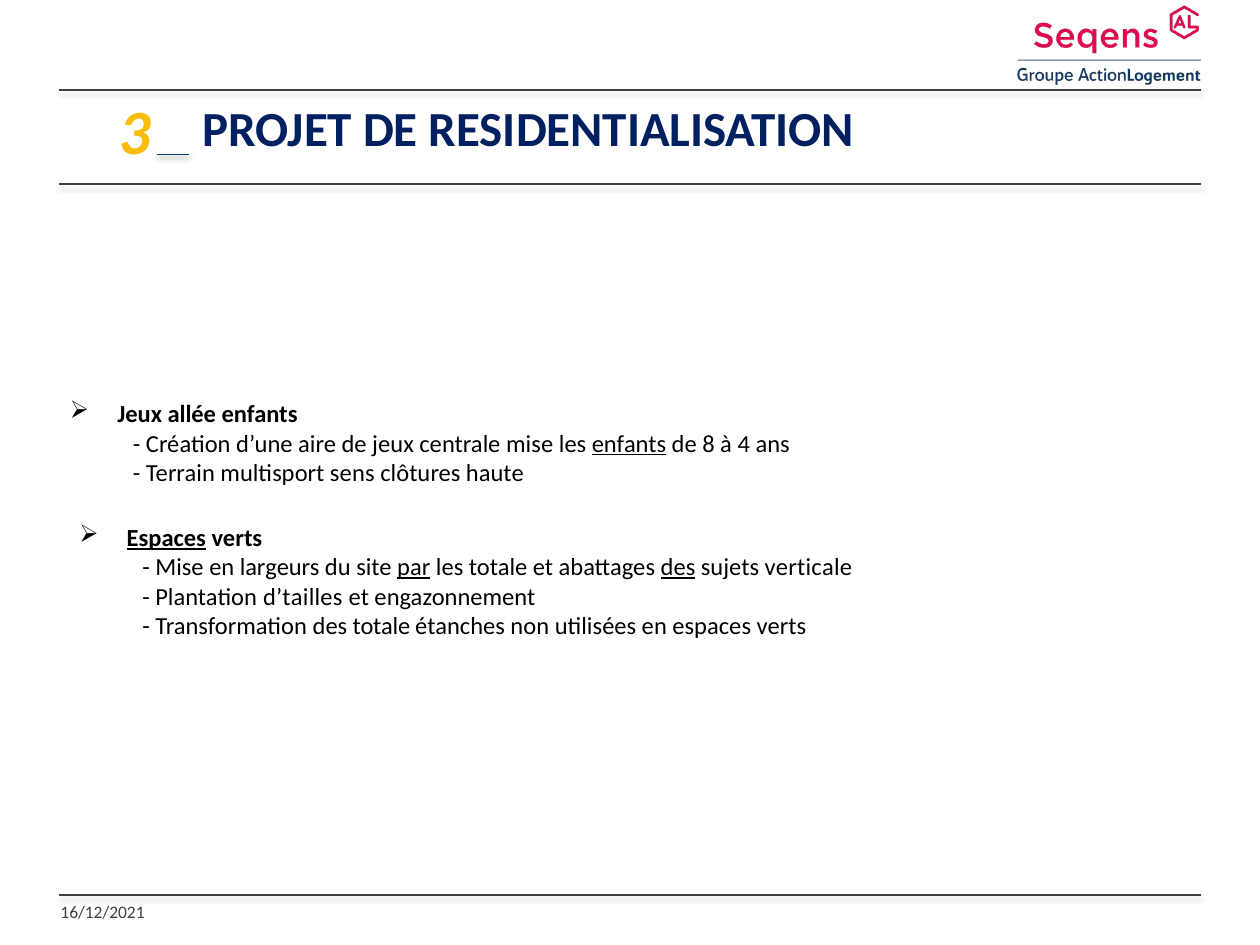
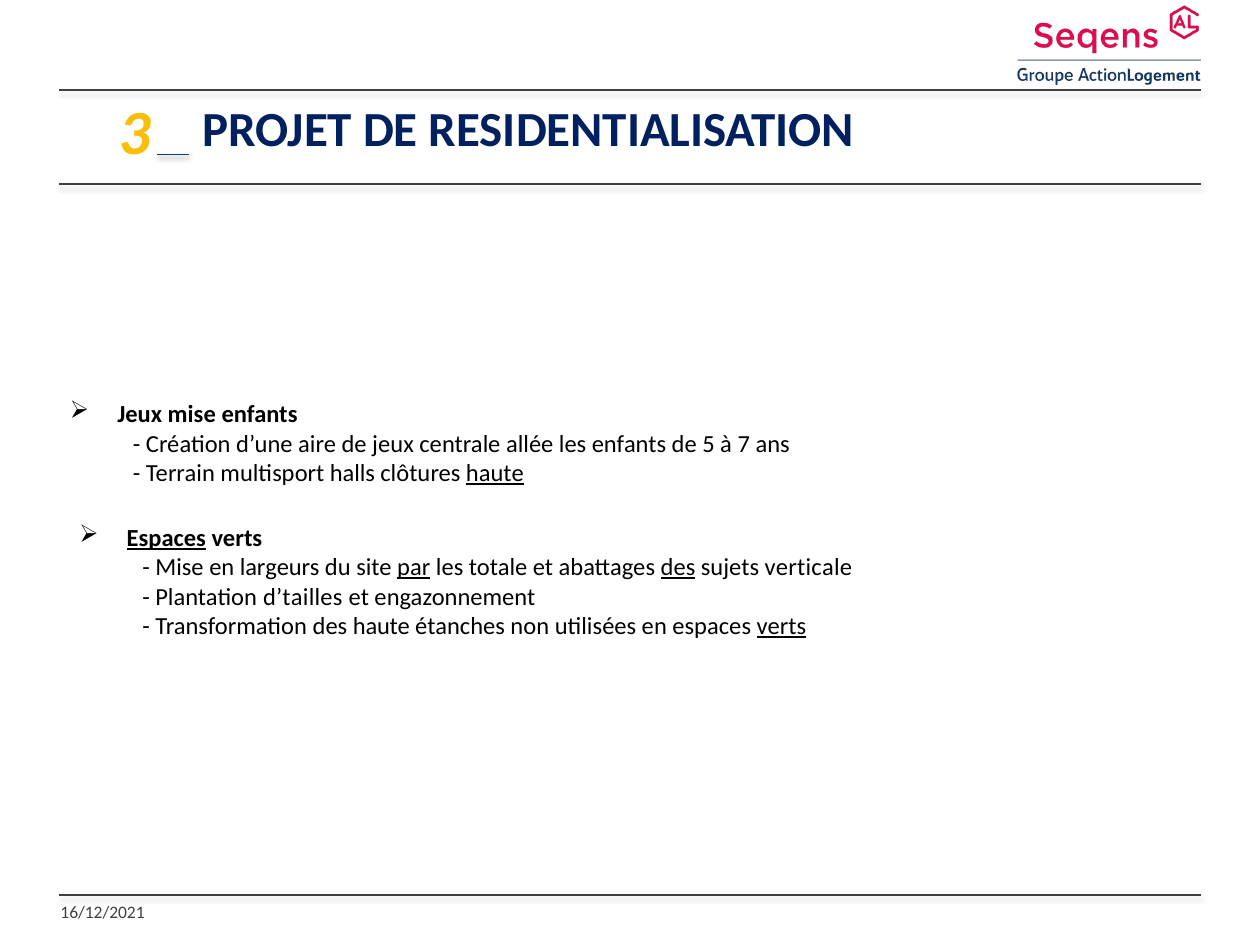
Jeux allée: allée -> mise
centrale mise: mise -> allée
enfants at (629, 444) underline: present -> none
8: 8 -> 5
4: 4 -> 7
sens: sens -> halls
haute at (495, 474) underline: none -> present
des totale: totale -> haute
verts at (781, 627) underline: none -> present
